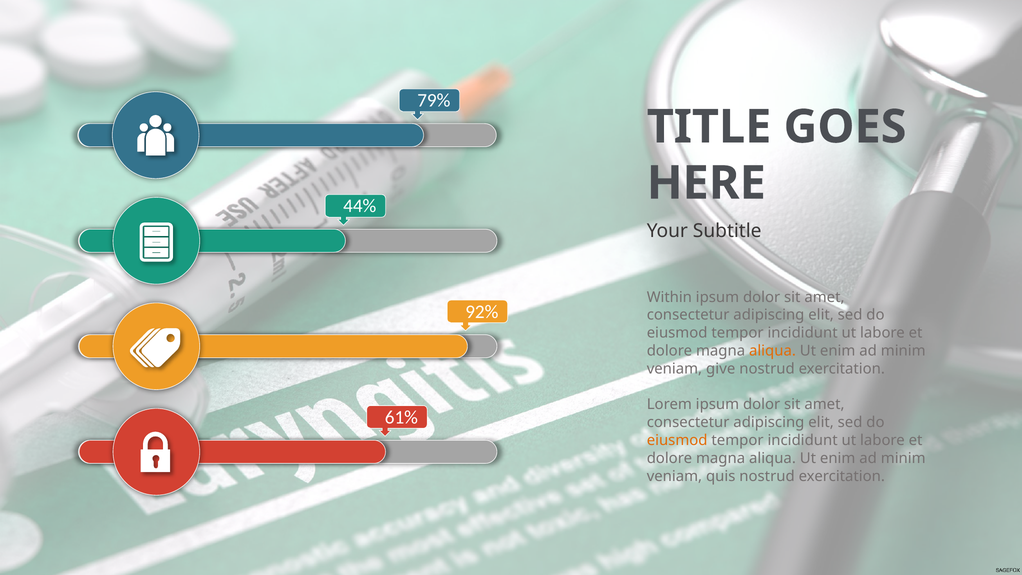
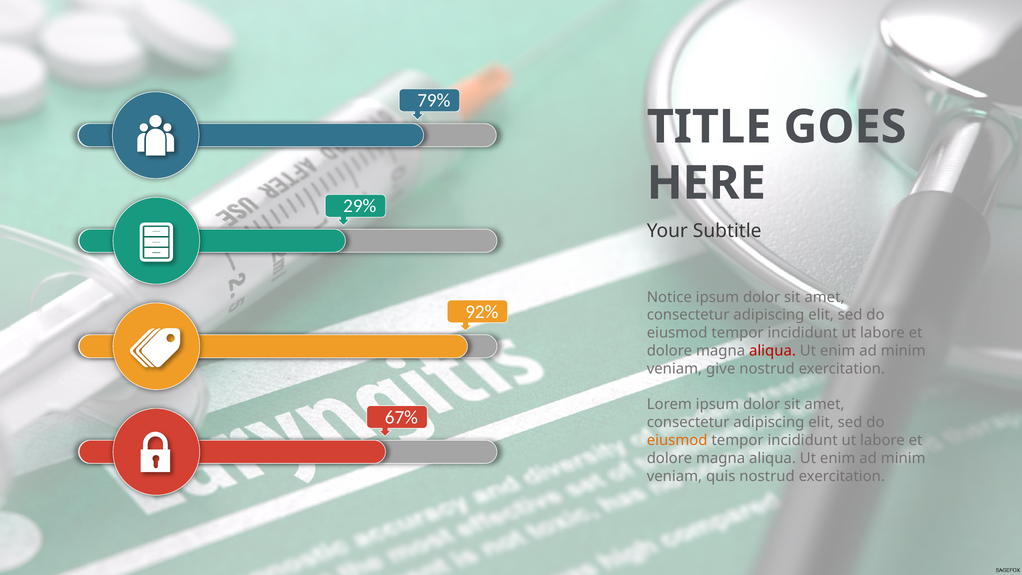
44%: 44% -> 29%
Within: Within -> Notice
aliqua at (772, 351) colour: orange -> red
61%: 61% -> 67%
